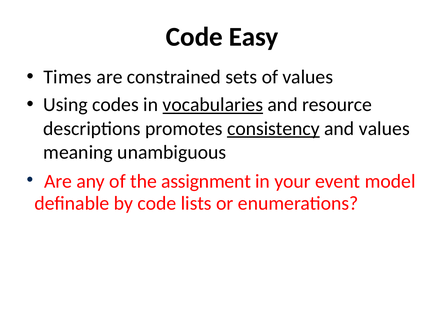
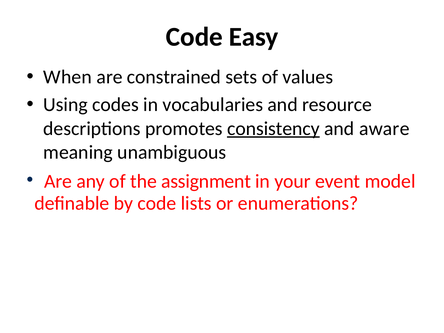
Times: Times -> When
vocabularies underline: present -> none
and values: values -> aware
